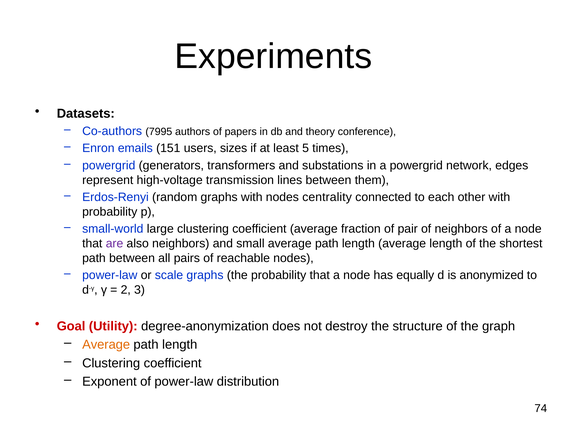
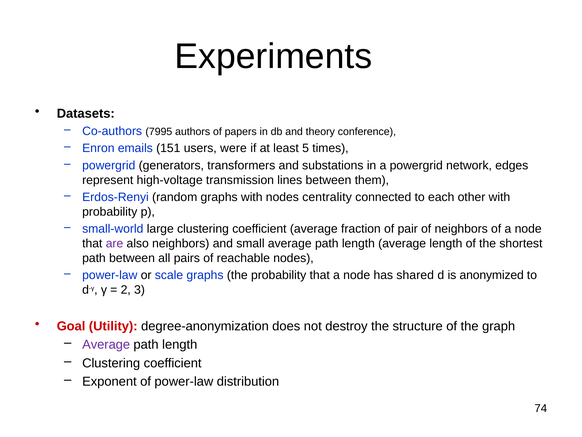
sizes: sizes -> were
equally: equally -> shared
Average at (106, 344) colour: orange -> purple
